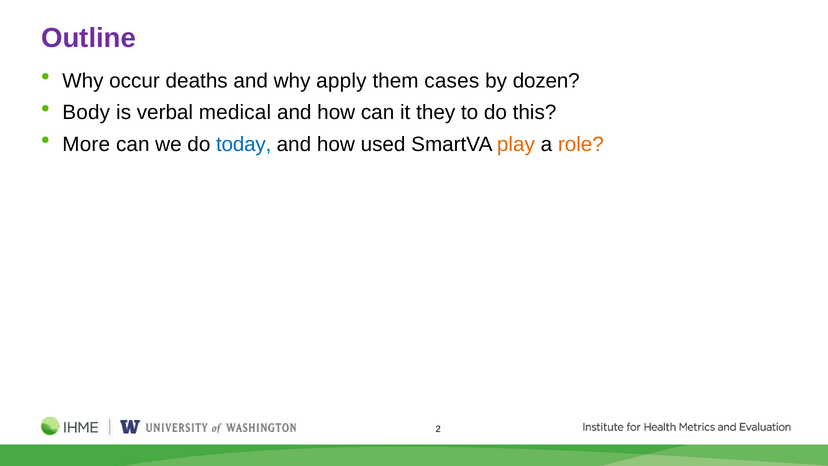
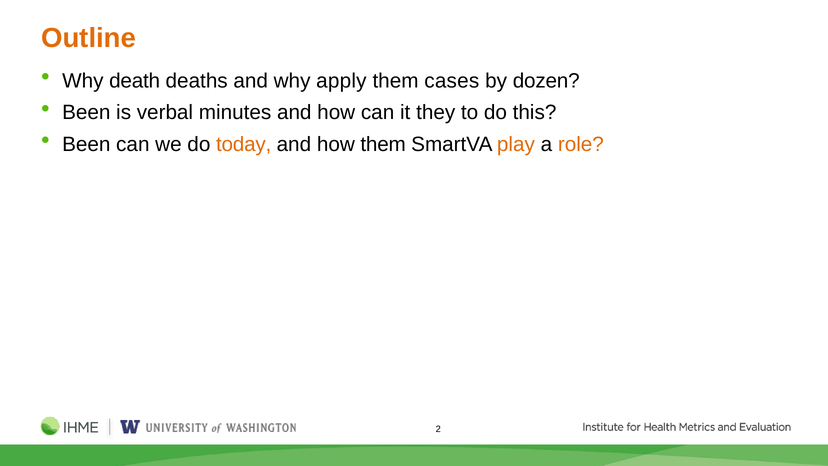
Outline colour: purple -> orange
occur: occur -> death
Body at (86, 112): Body -> Been
medical: medical -> minutes
More at (86, 144): More -> Been
today colour: blue -> orange
how used: used -> them
